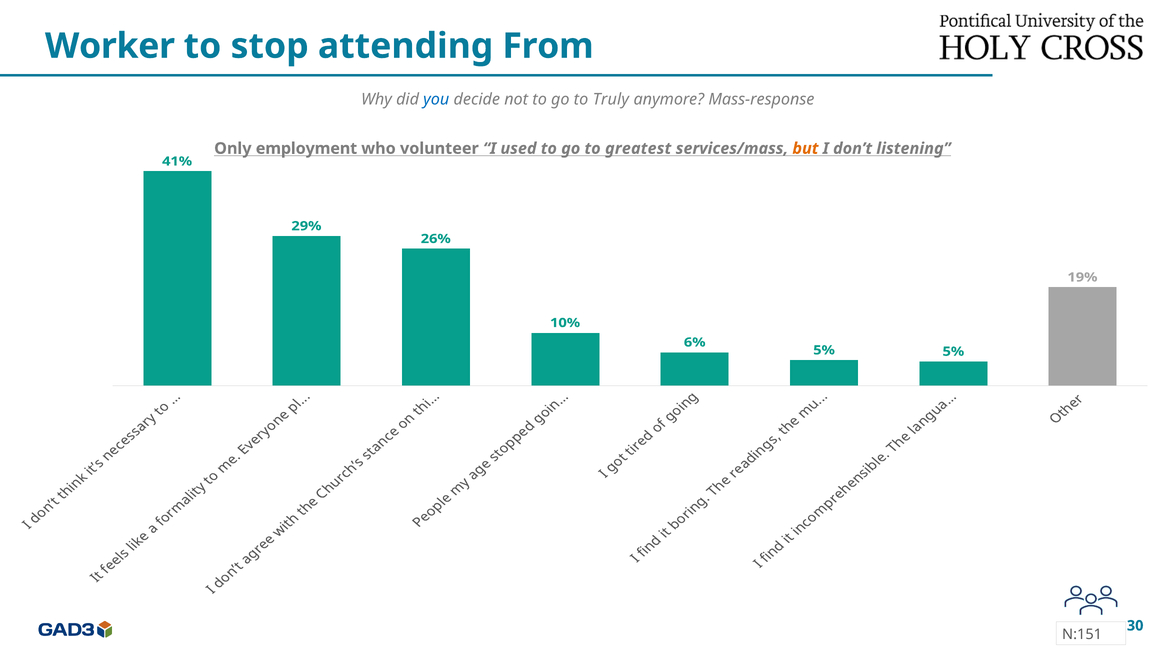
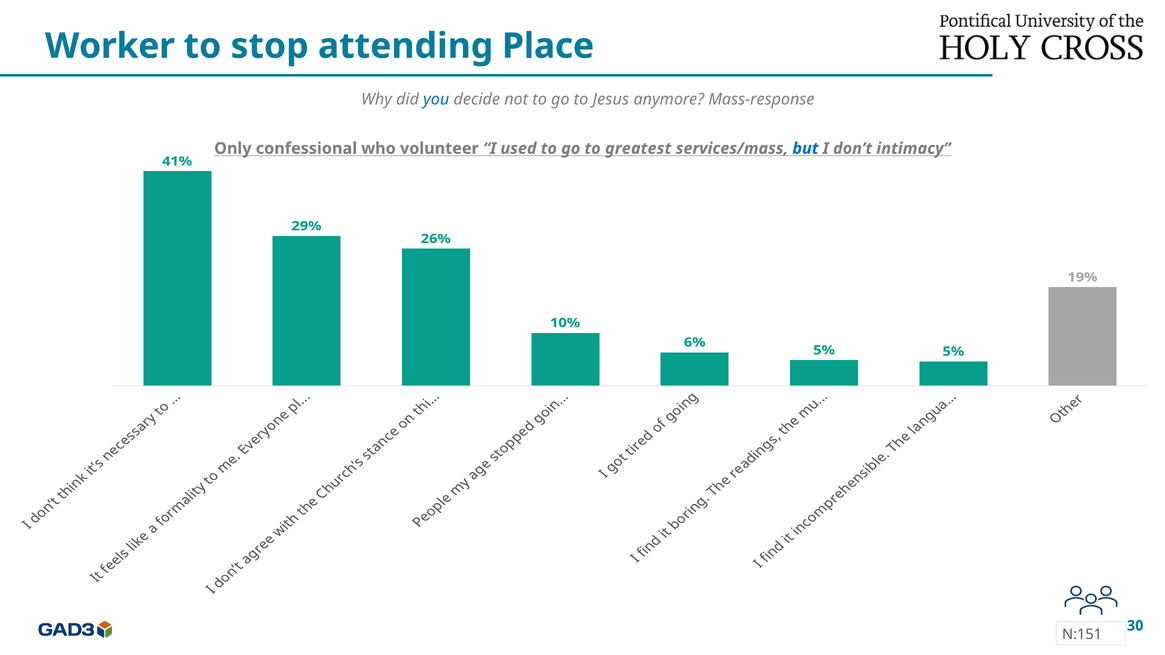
From: From -> Place
Truly: Truly -> Jesus
employment: employment -> confessional
but colour: orange -> blue
listening: listening -> intimacy
